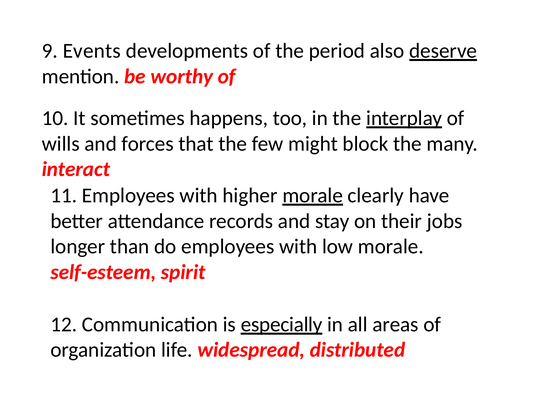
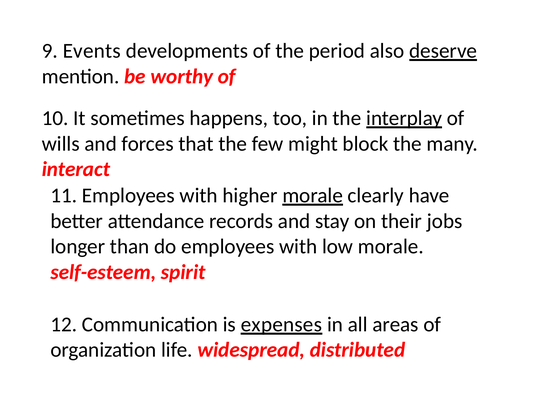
especially: especially -> expenses
